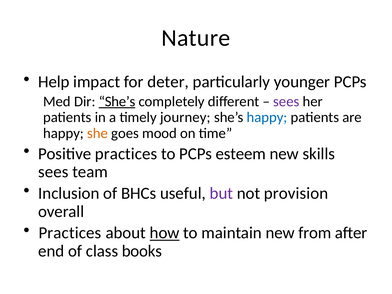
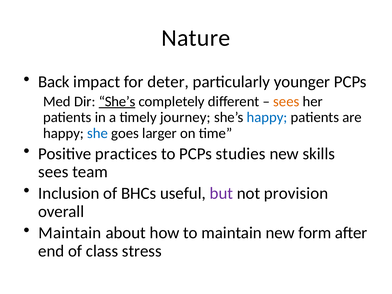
Help: Help -> Back
sees at (286, 101) colour: purple -> orange
she colour: orange -> blue
mood: mood -> larger
esteem: esteem -> studies
Practices at (70, 233): Practices -> Maintain
how underline: present -> none
from: from -> form
books: books -> stress
